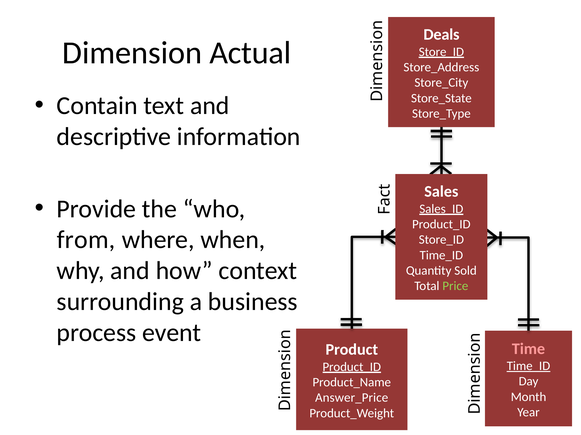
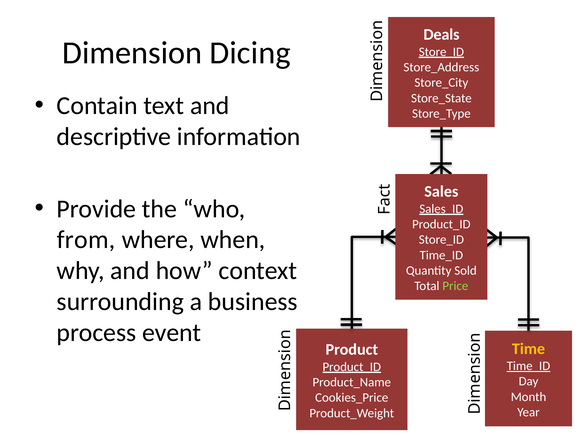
Actual: Actual -> Dicing
Time colour: pink -> yellow
Answer_Price: Answer_Price -> Cookies_Price
